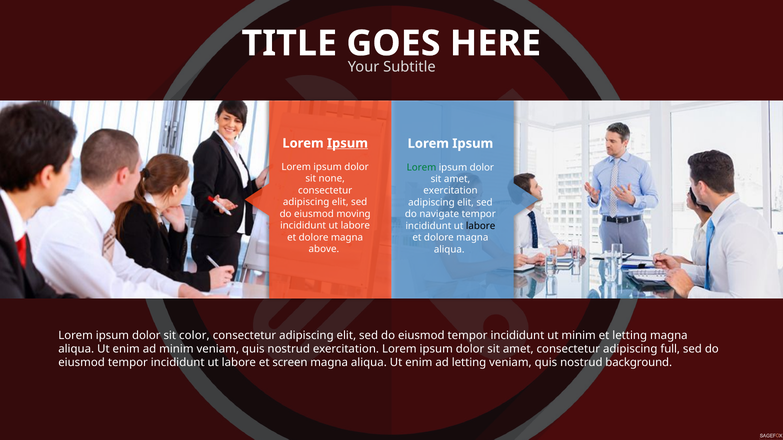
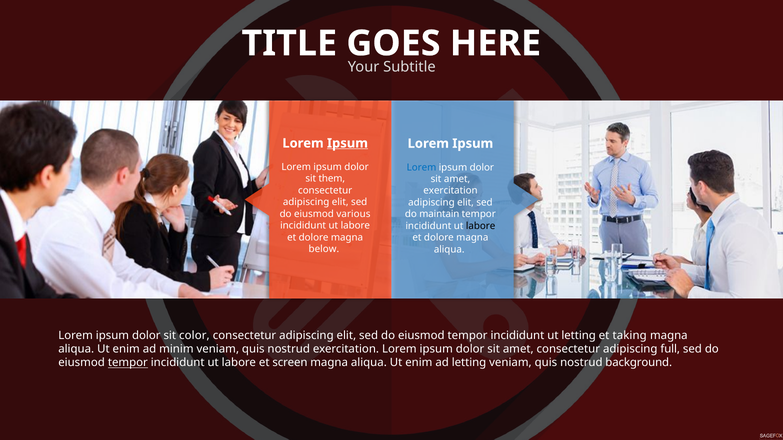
Lorem at (421, 167) colour: green -> blue
none: none -> them
moving: moving -> various
navigate: navigate -> maintain
above: above -> below
ut minim: minim -> letting
et letting: letting -> taking
tempor at (128, 363) underline: none -> present
